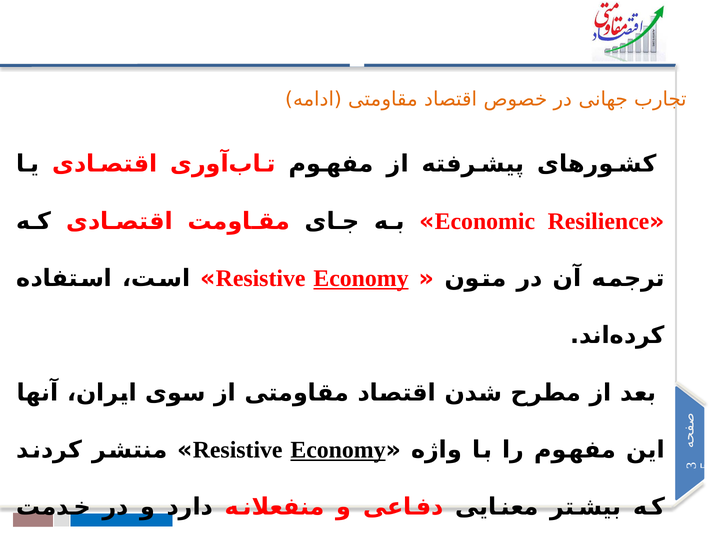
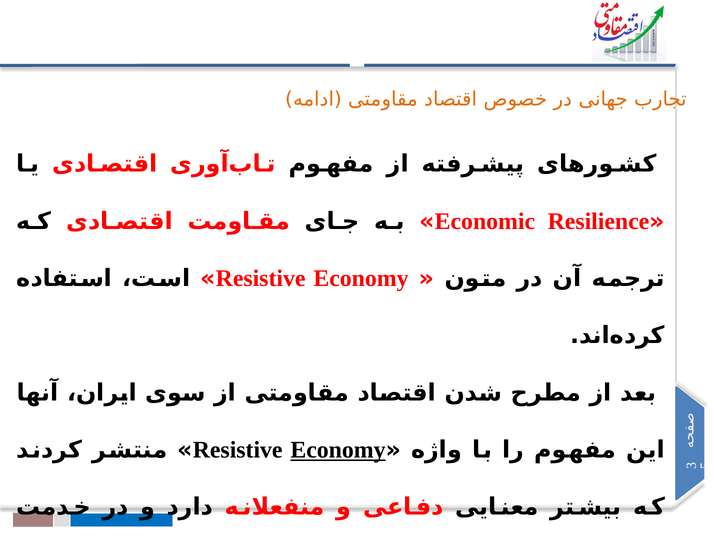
Economy at (361, 278) underline: present -> none
